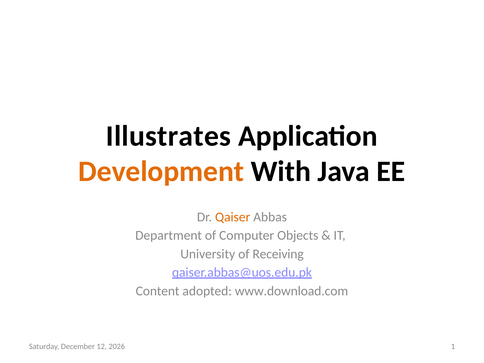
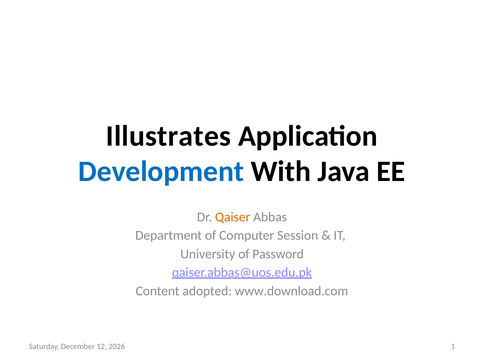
Development colour: orange -> blue
Objects: Objects -> Session
Receiving: Receiving -> Password
